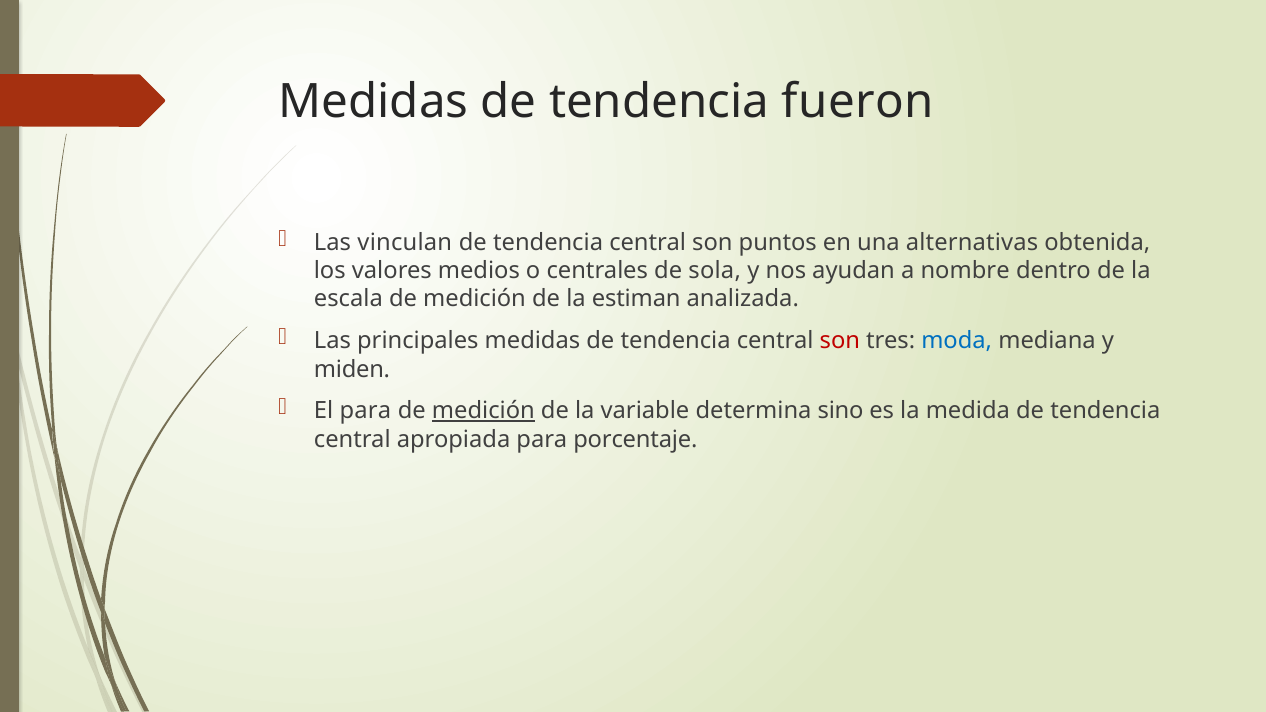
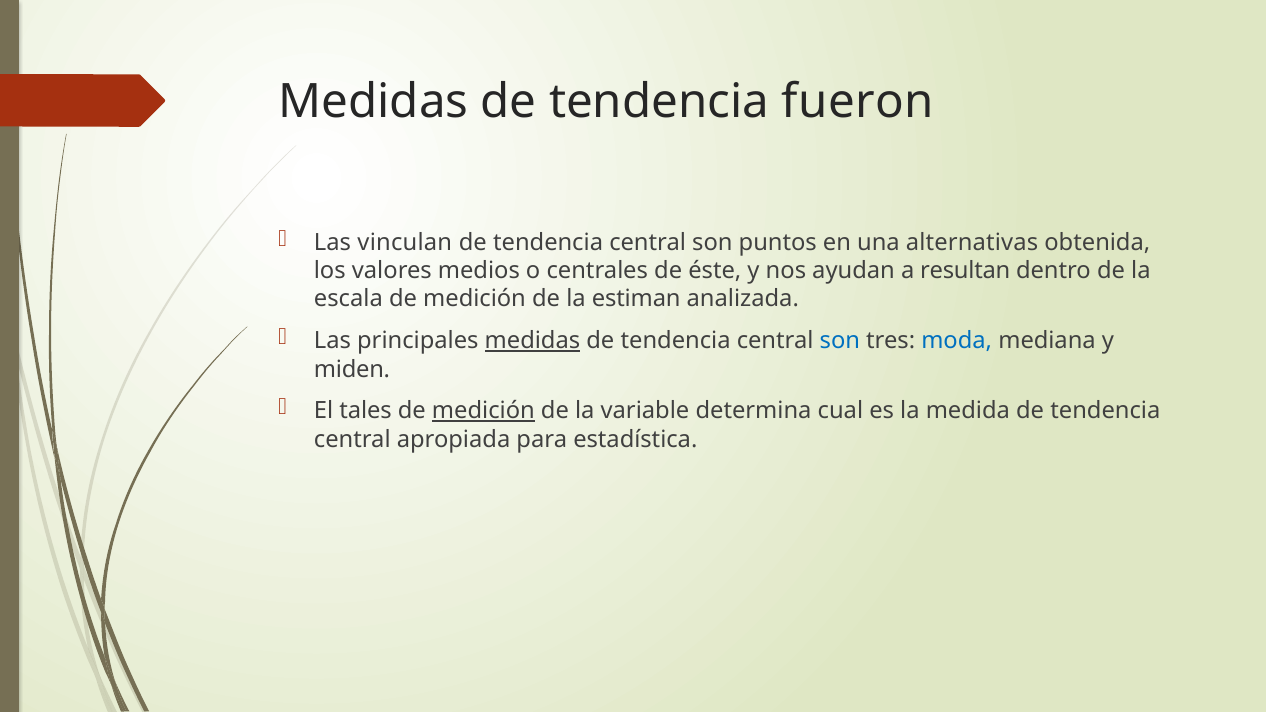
sola: sola -> éste
nombre: nombre -> resultan
medidas at (532, 341) underline: none -> present
son at (840, 341) colour: red -> blue
El para: para -> tales
sino: sino -> cual
porcentaje: porcentaje -> estadística
